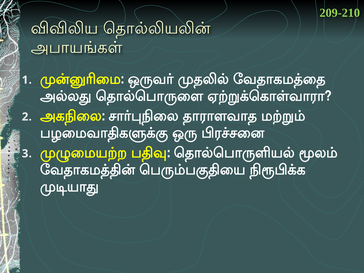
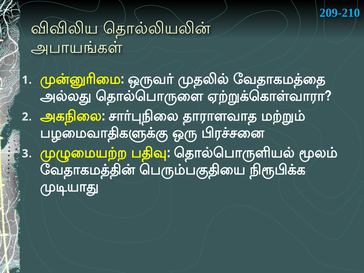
209-210 colour: light green -> light blue
